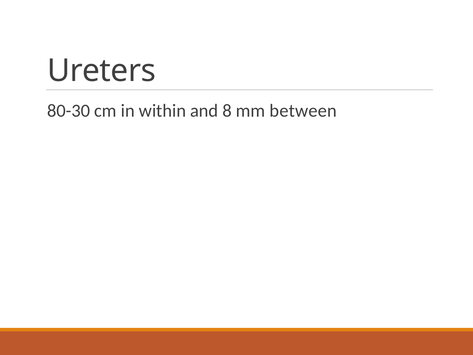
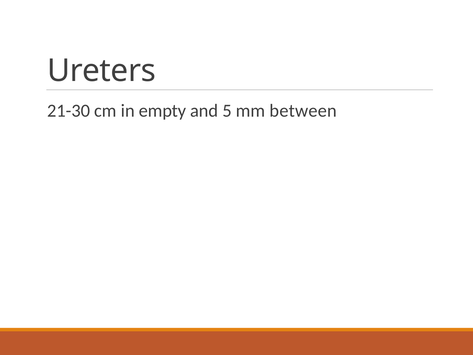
80-30: 80-30 -> 21-30
within: within -> empty
8: 8 -> 5
